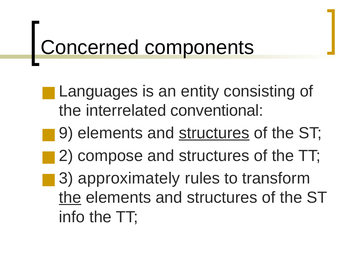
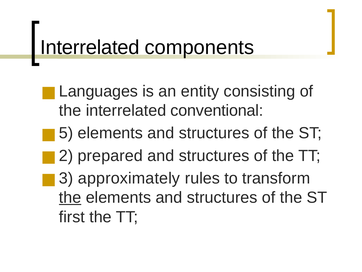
Concerned at (90, 47): Concerned -> Interrelated
9: 9 -> 5
structures at (214, 133) underline: present -> none
compose: compose -> prepared
info: info -> first
